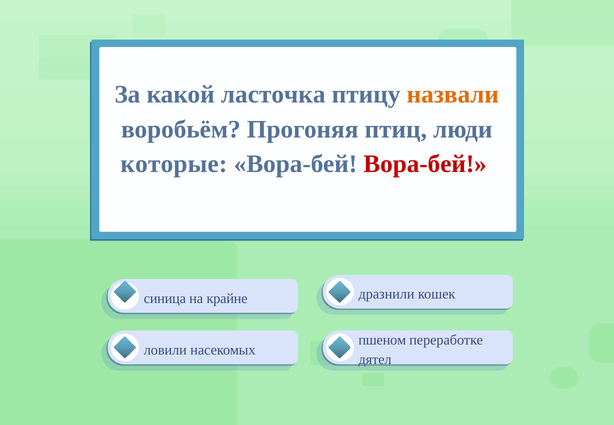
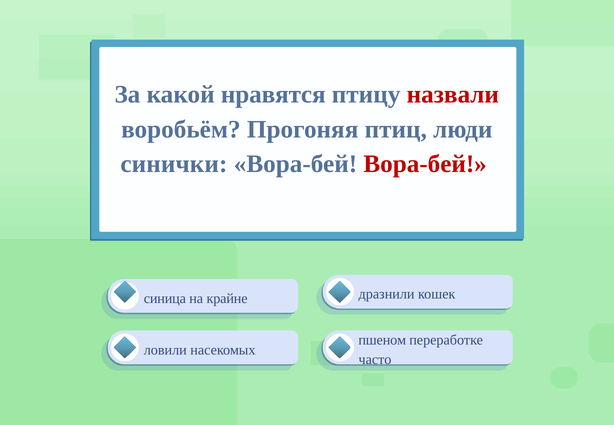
ласточка: ласточка -> нравятся
назвали colour: orange -> red
которые: которые -> синички
дятел: дятел -> часто
